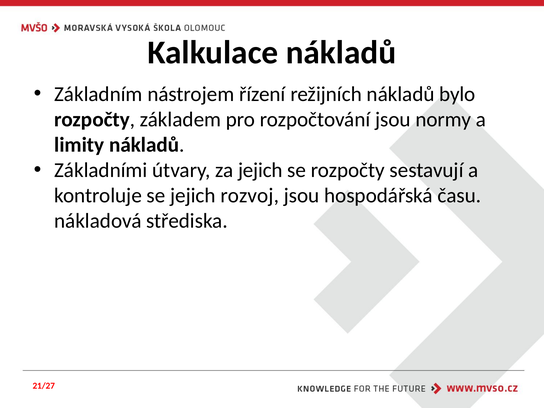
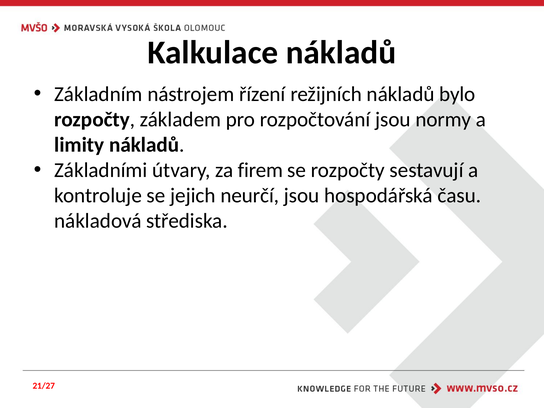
za jejich: jejich -> firem
rozvoj: rozvoj -> neurčí
